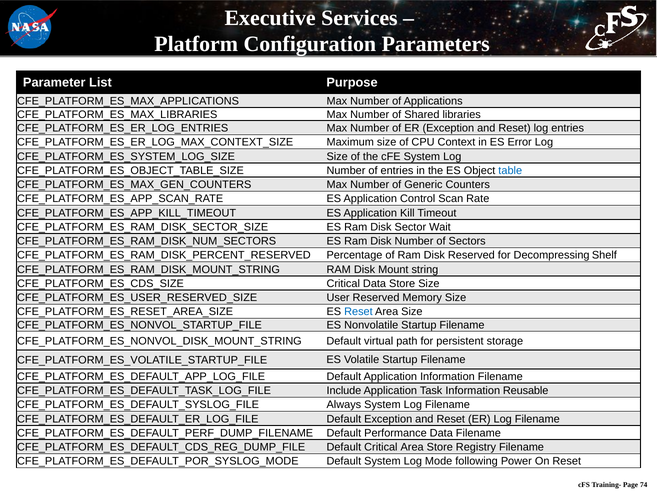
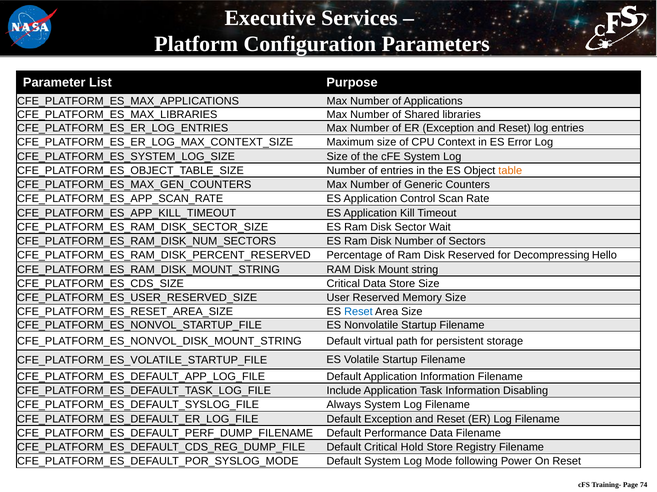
table colour: blue -> orange
Shelf: Shelf -> Hello
Reusable: Reusable -> Disabling
Critical Area: Area -> Hold
